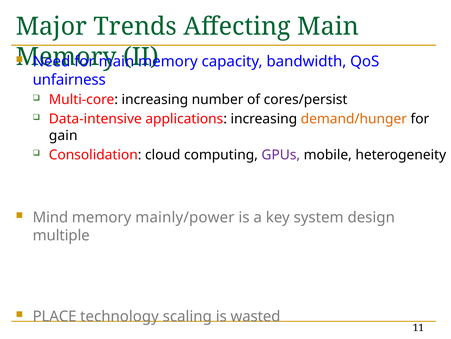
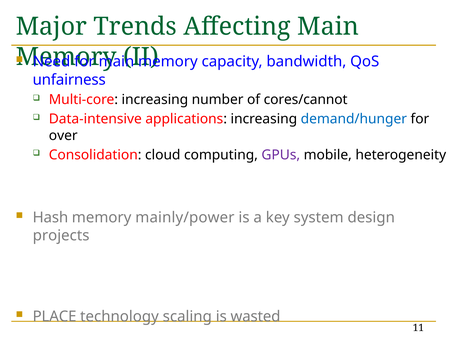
cores/persist: cores/persist -> cores/cannot
demand/hunger colour: orange -> blue
gain: gain -> over
Mind: Mind -> Hash
multiple: multiple -> projects
